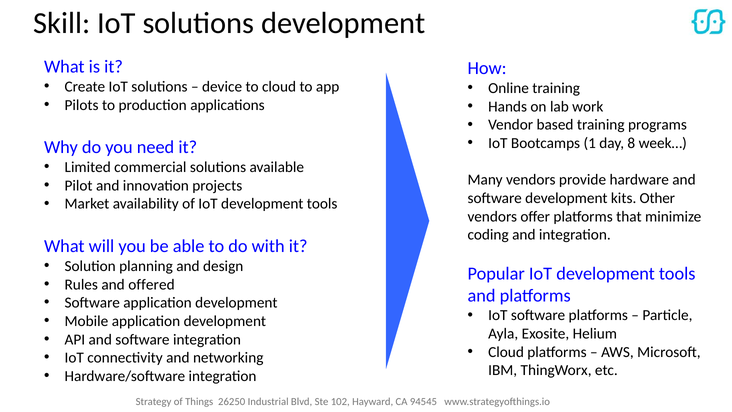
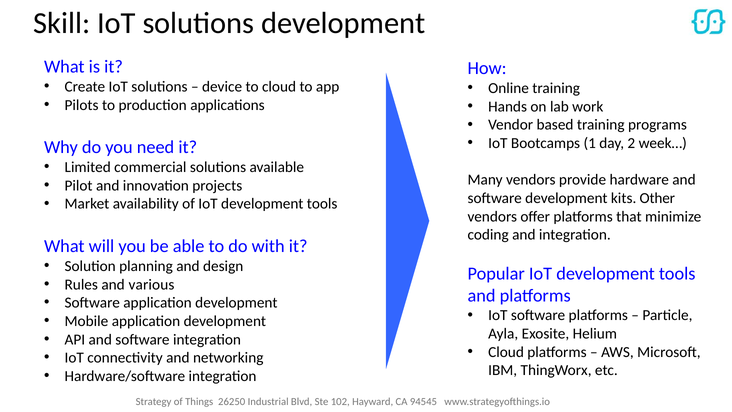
8: 8 -> 2
offered: offered -> various
